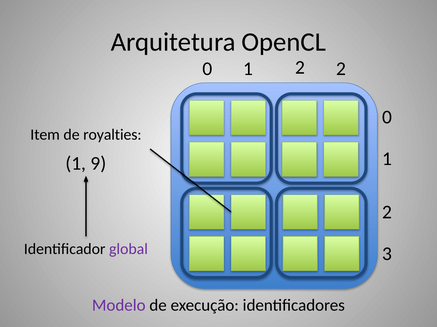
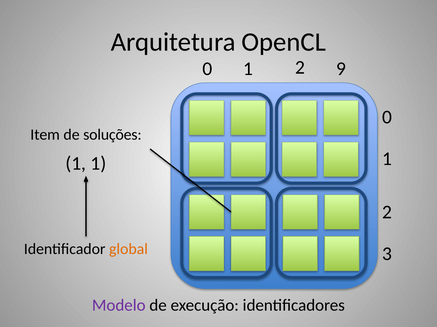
2 2: 2 -> 9
royalties: royalties -> soluções
1 9: 9 -> 1
global colour: purple -> orange
